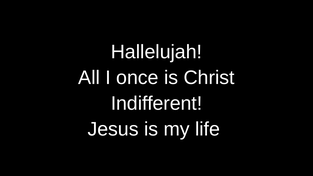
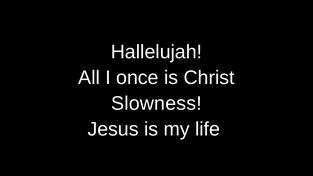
Indifferent: Indifferent -> Slowness
